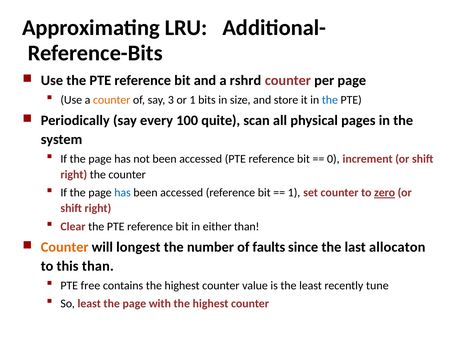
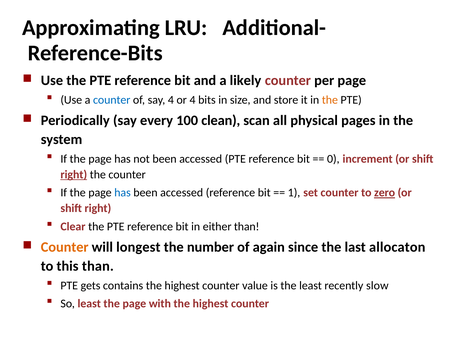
rshrd: rshrd -> likely
counter at (112, 100) colour: orange -> blue
say 3: 3 -> 4
or 1: 1 -> 4
the at (330, 100) colour: blue -> orange
quite: quite -> clean
right at (74, 174) underline: none -> present
faults: faults -> again
free: free -> gets
tune: tune -> slow
